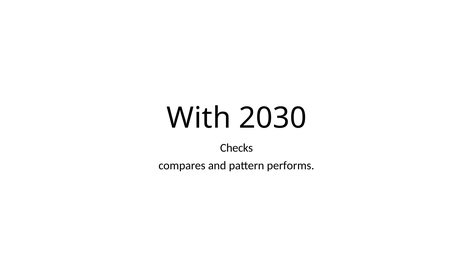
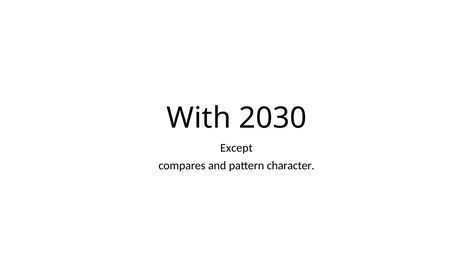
Checks: Checks -> Except
performs: performs -> character
